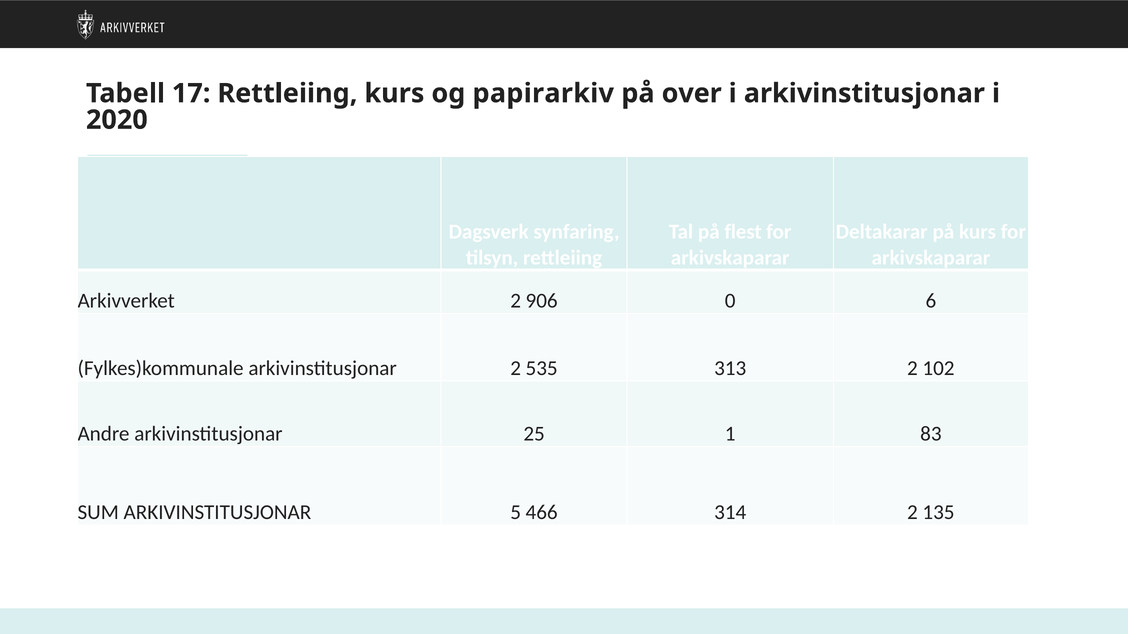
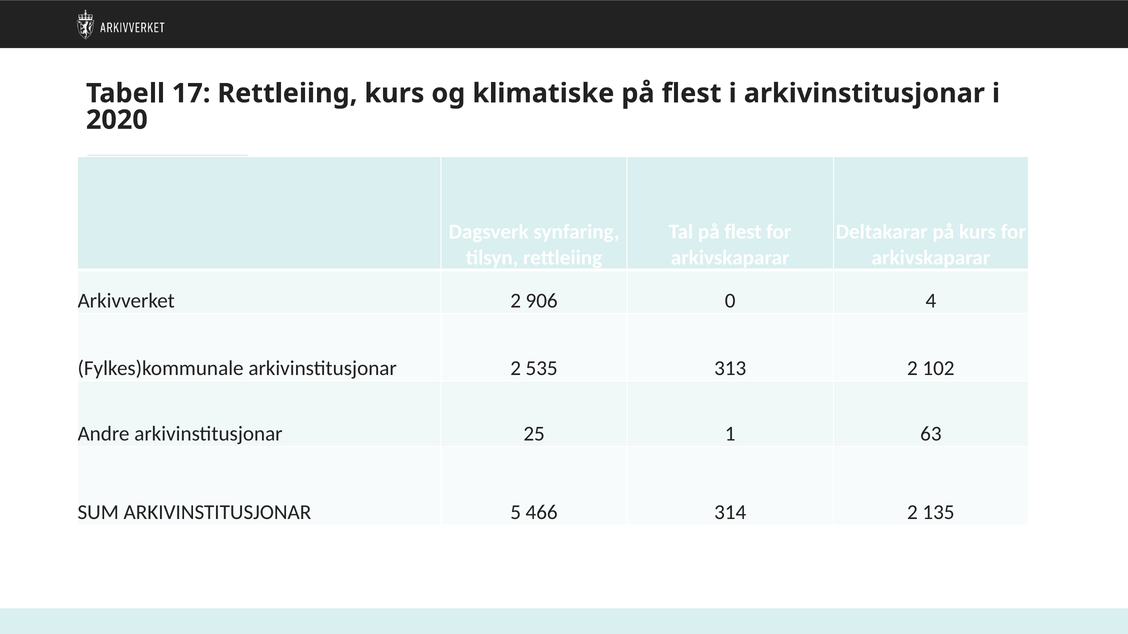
papirarkiv: papirarkiv -> klimatiske
over at (692, 93): over -> flest
6: 6 -> 4
83: 83 -> 63
